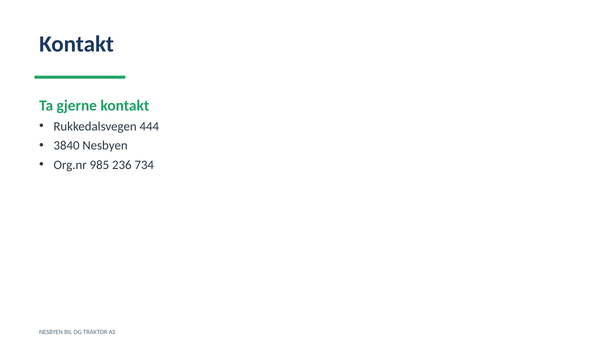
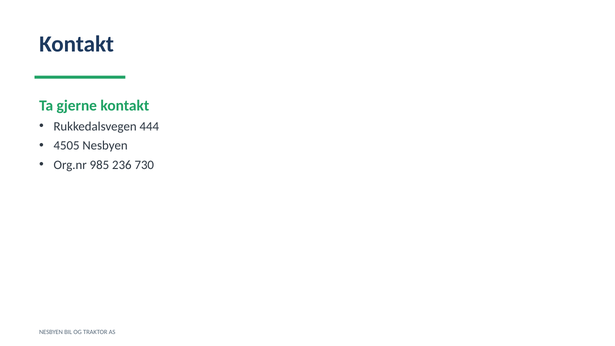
3840: 3840 -> 4505
734: 734 -> 730
